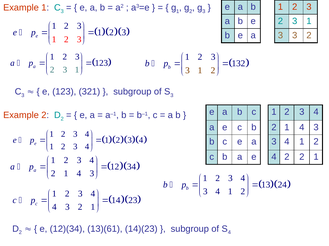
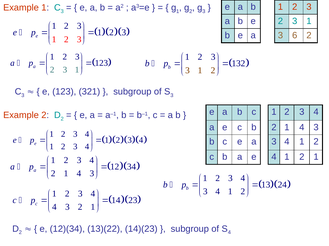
3 at (295, 35): 3 -> 6
2 at (287, 157): 2 -> 1
13)(61: 13)(61 -> 13)(22
